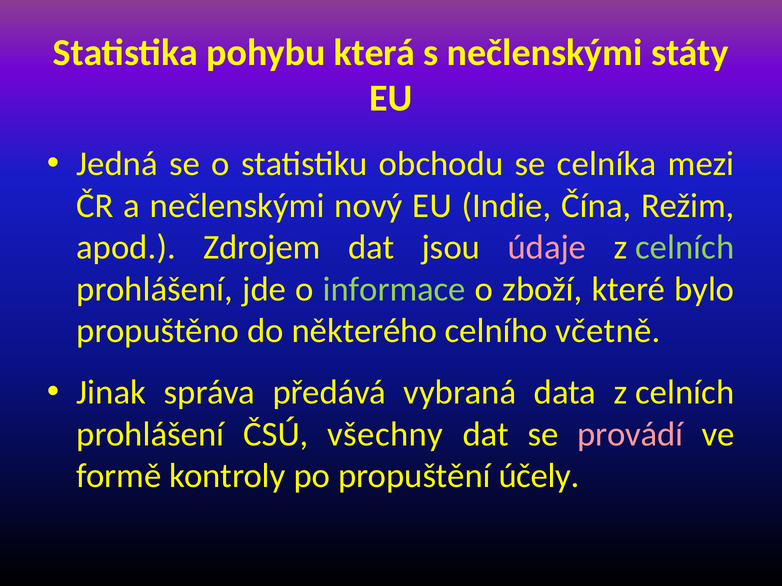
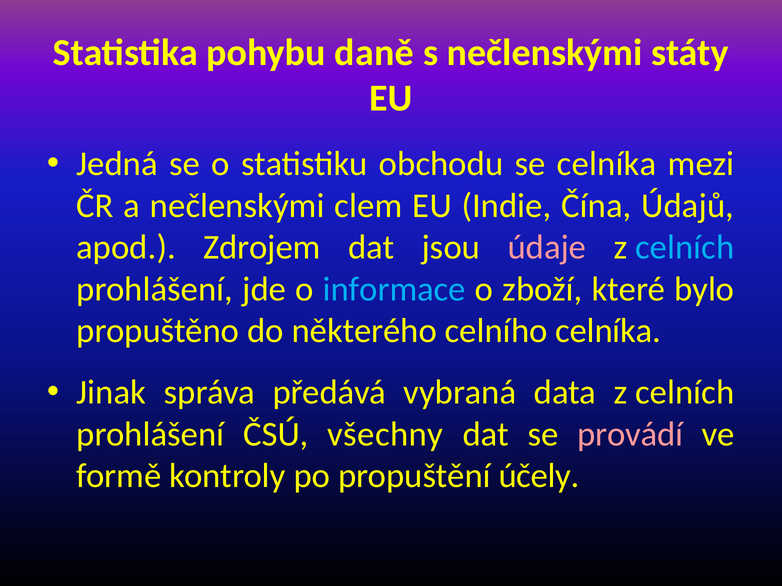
která: která -> daně
nový: nový -> clem
Režim: Režim -> Údajů
celních at (685, 248) colour: light green -> light blue
informace colour: light green -> light blue
celního včetně: včetně -> celníka
